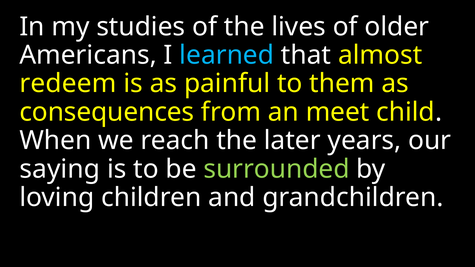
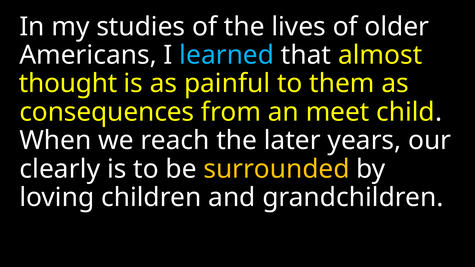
redeem: redeem -> thought
saying: saying -> clearly
surrounded colour: light green -> yellow
